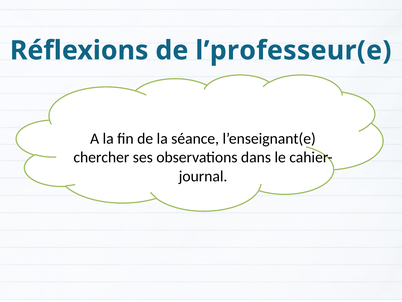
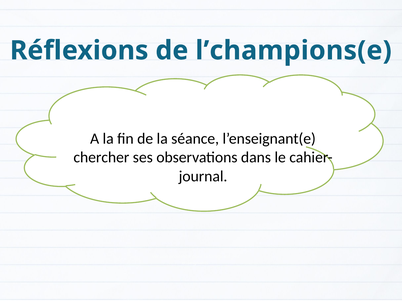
l’professeur(e: l’professeur(e -> l’champions(e
